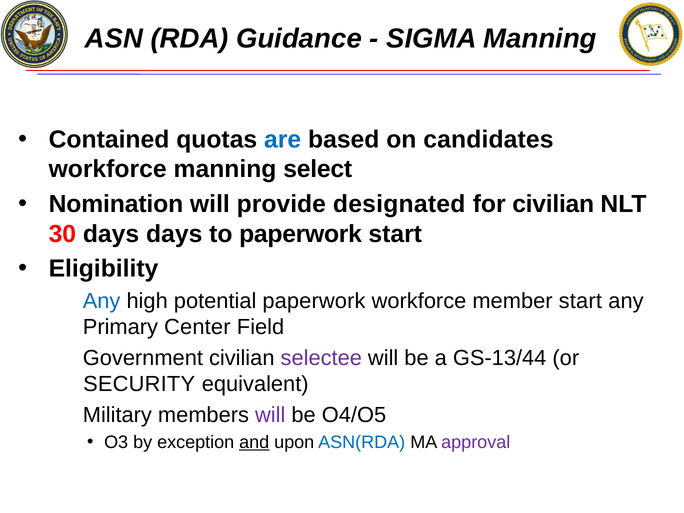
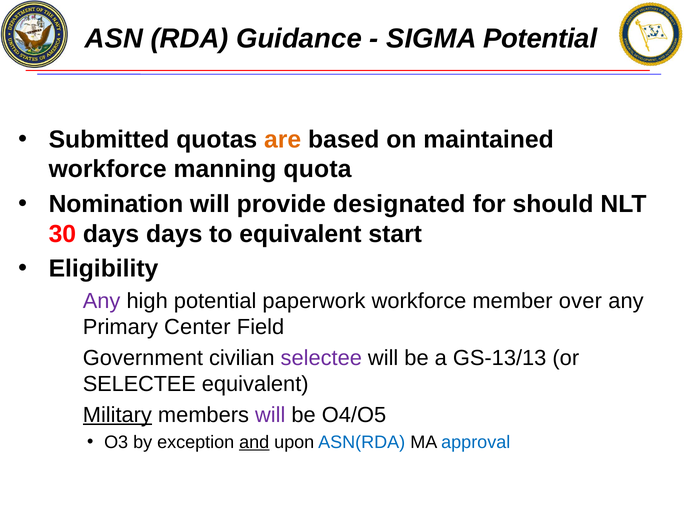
SIGMA Manning: Manning -> Potential
Contained: Contained -> Submitted
are colour: blue -> orange
candidates: candidates -> maintained
select: select -> quota
for civilian: civilian -> should
to paperwork: paperwork -> equivalent
Any at (102, 301) colour: blue -> purple
member start: start -> over
GS-13/44: GS-13/44 -> GS-13/13
SECURITY at (139, 384): SECURITY -> SELECTEE
Military underline: none -> present
approval colour: purple -> blue
